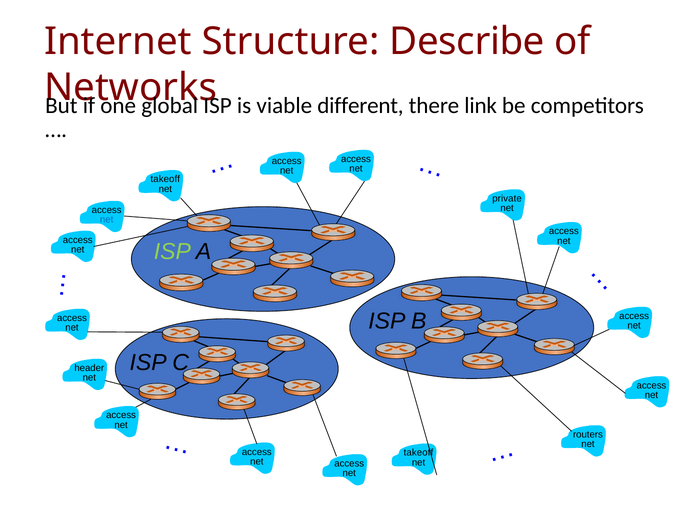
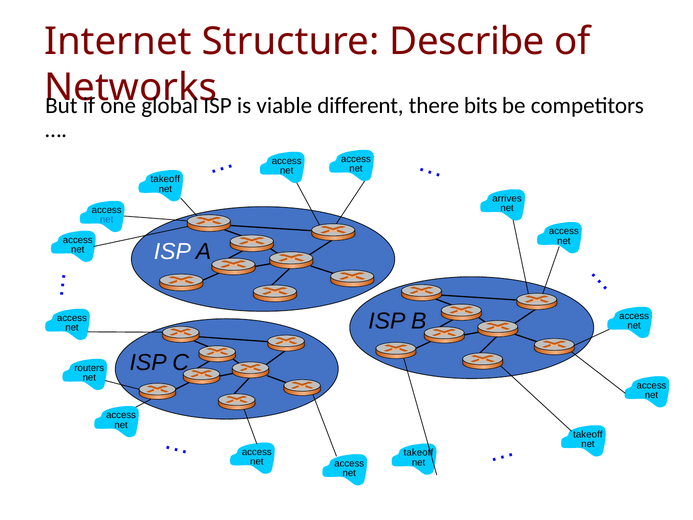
link: link -> bits
private: private -> arrives
ISP at (172, 252) colour: light green -> white
header: header -> routers
routers at (588, 434): routers -> takeoff
